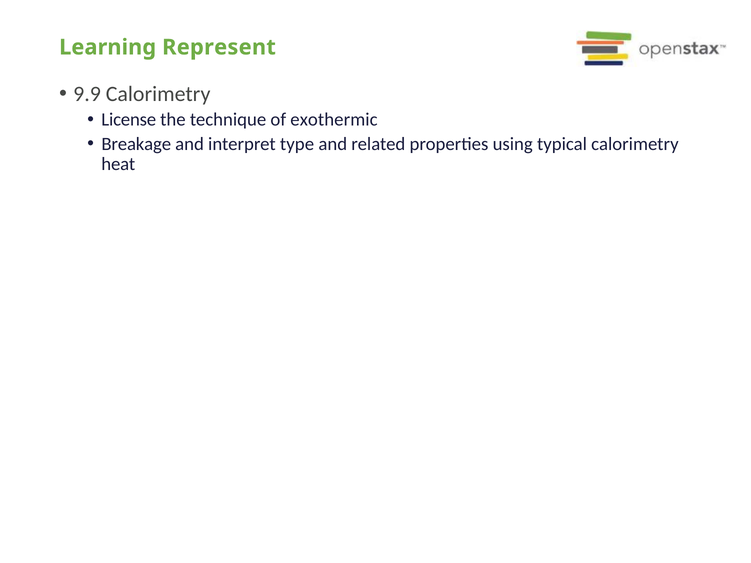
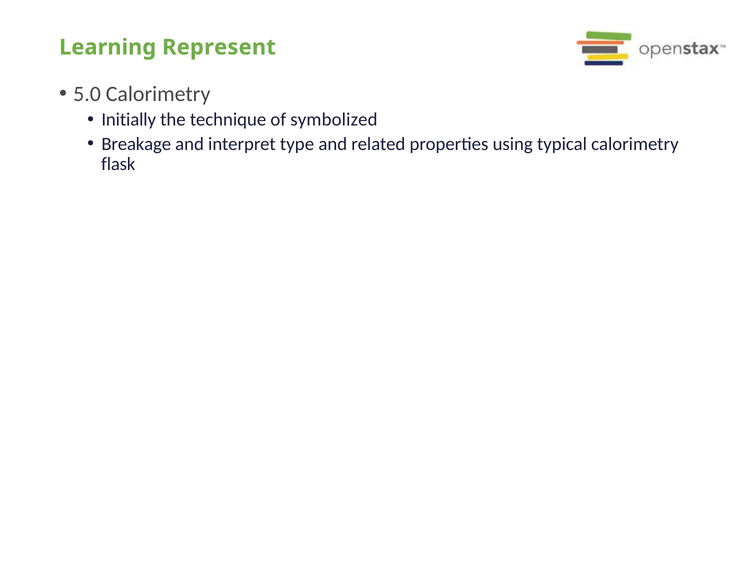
9.9: 9.9 -> 5.0
License: License -> Initially
exothermic: exothermic -> symbolized
heat: heat -> flask
